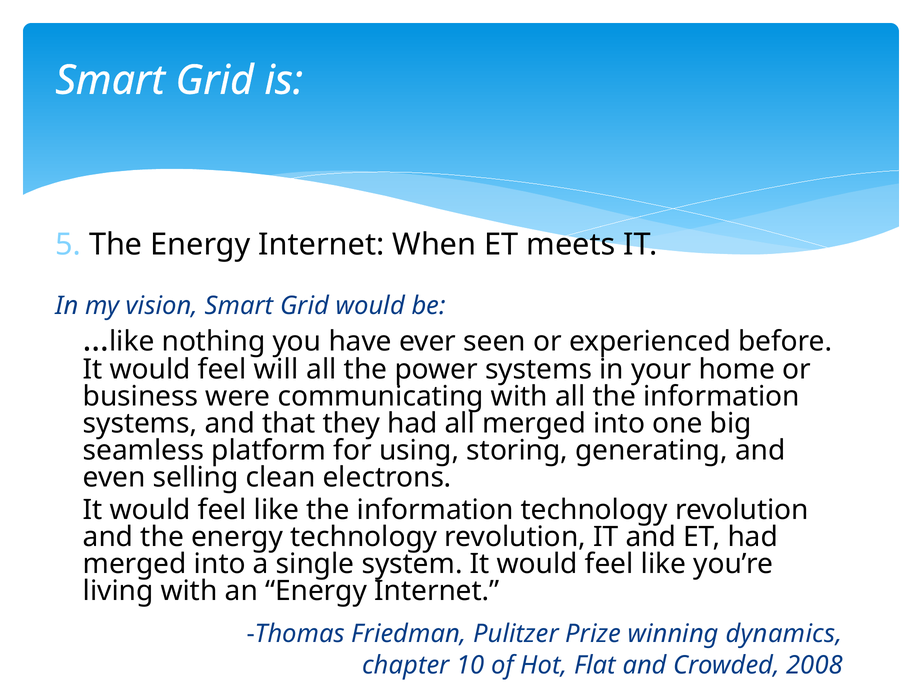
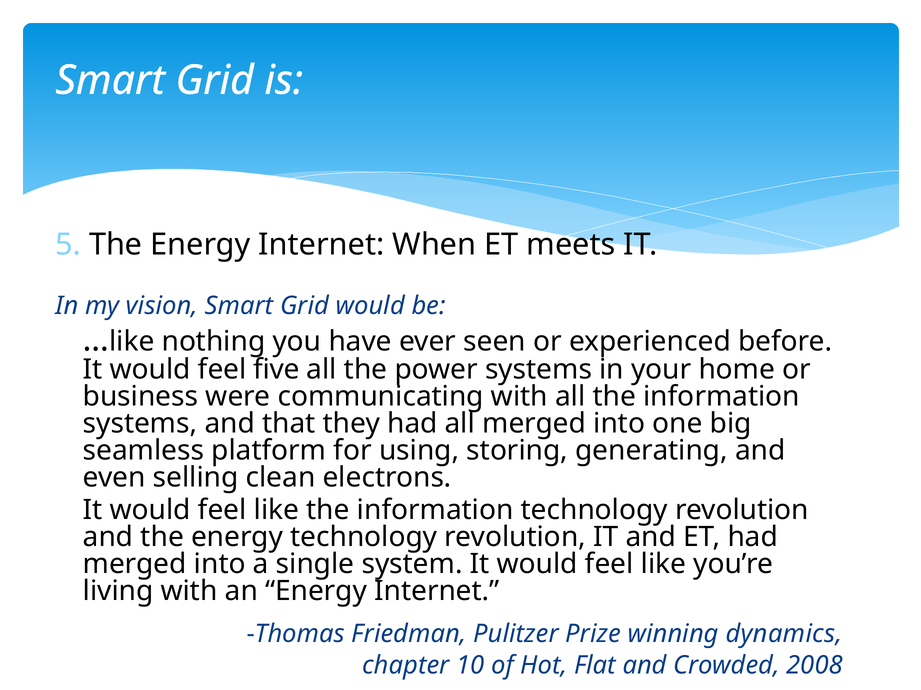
will: will -> five
